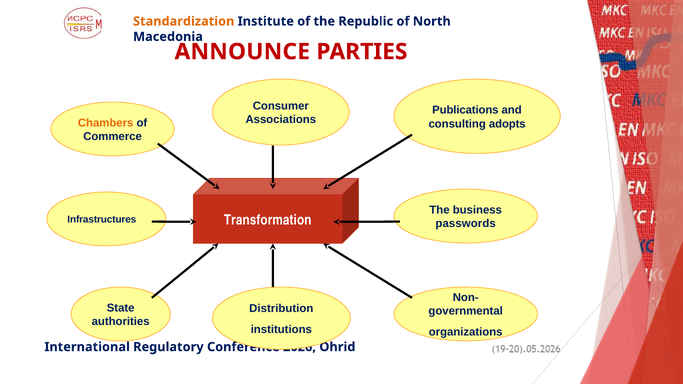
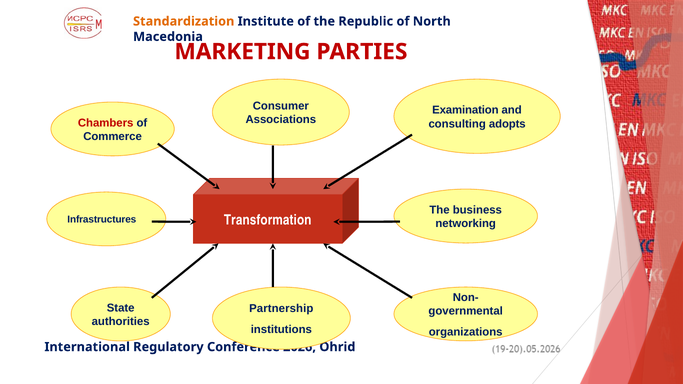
ANNOUNCE: ANNOUNCE -> MARKETING
Publications: Publications -> Examination
Chambers colour: orange -> red
passwords: passwords -> networking
Distribution: Distribution -> Partnership
